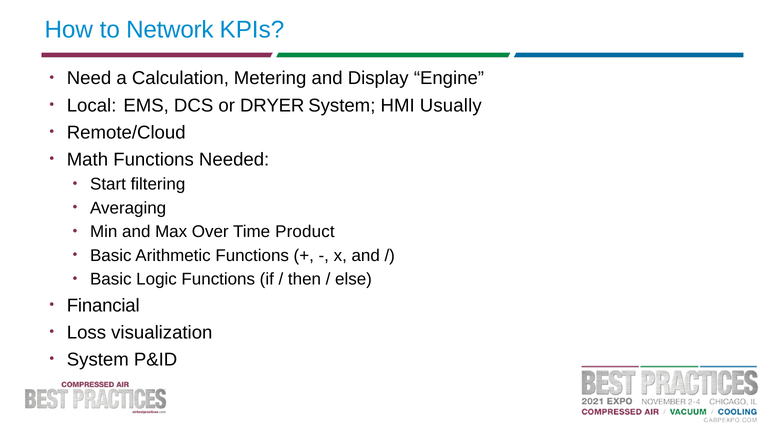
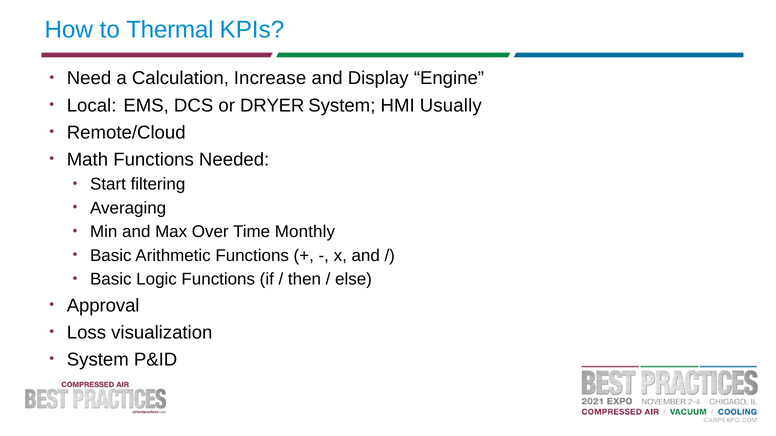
Network: Network -> Thermal
Metering: Metering -> Increase
Product: Product -> Monthly
Financial: Financial -> Approval
